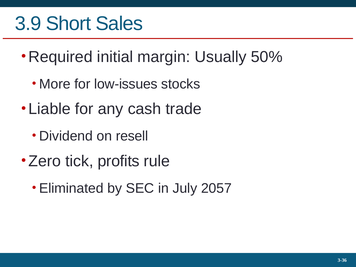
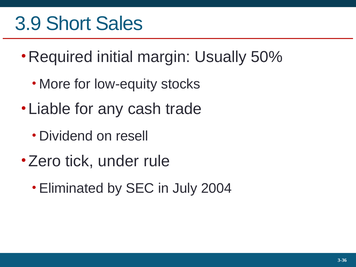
low-issues: low-issues -> low-equity
profits: profits -> under
2057: 2057 -> 2004
